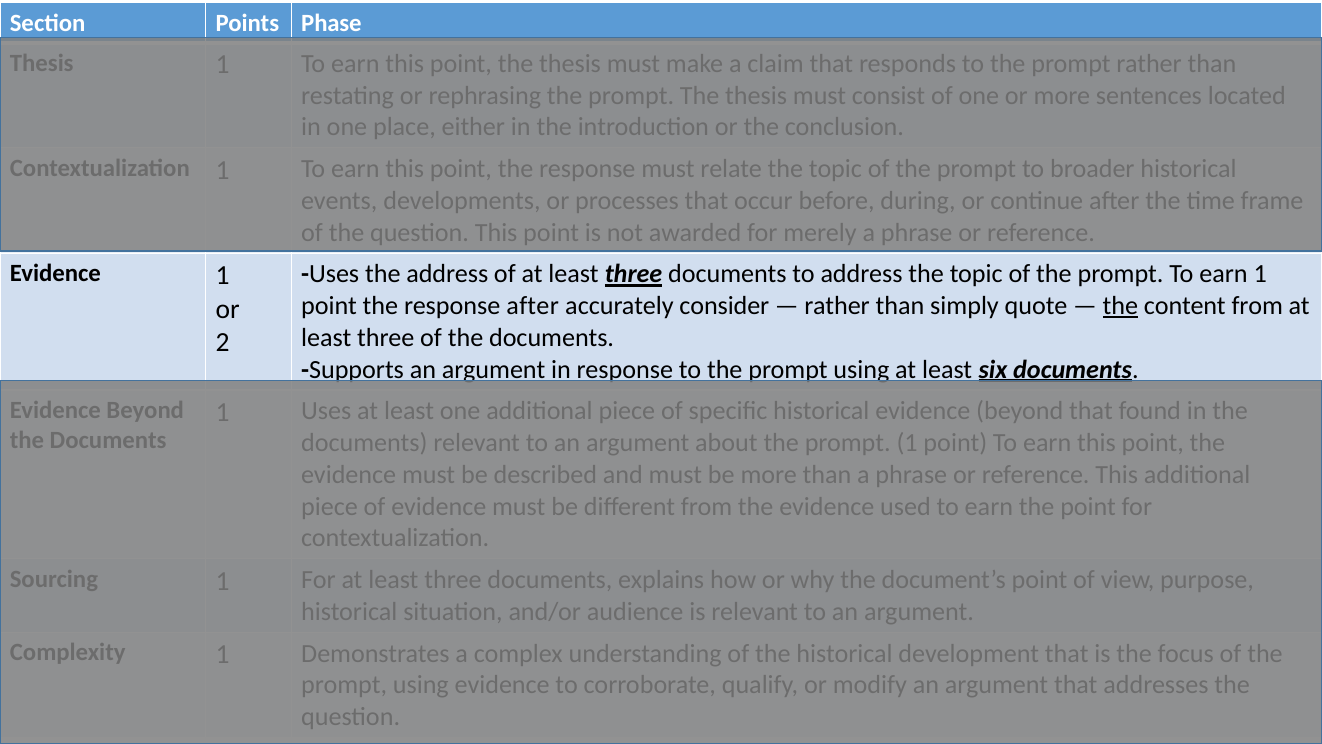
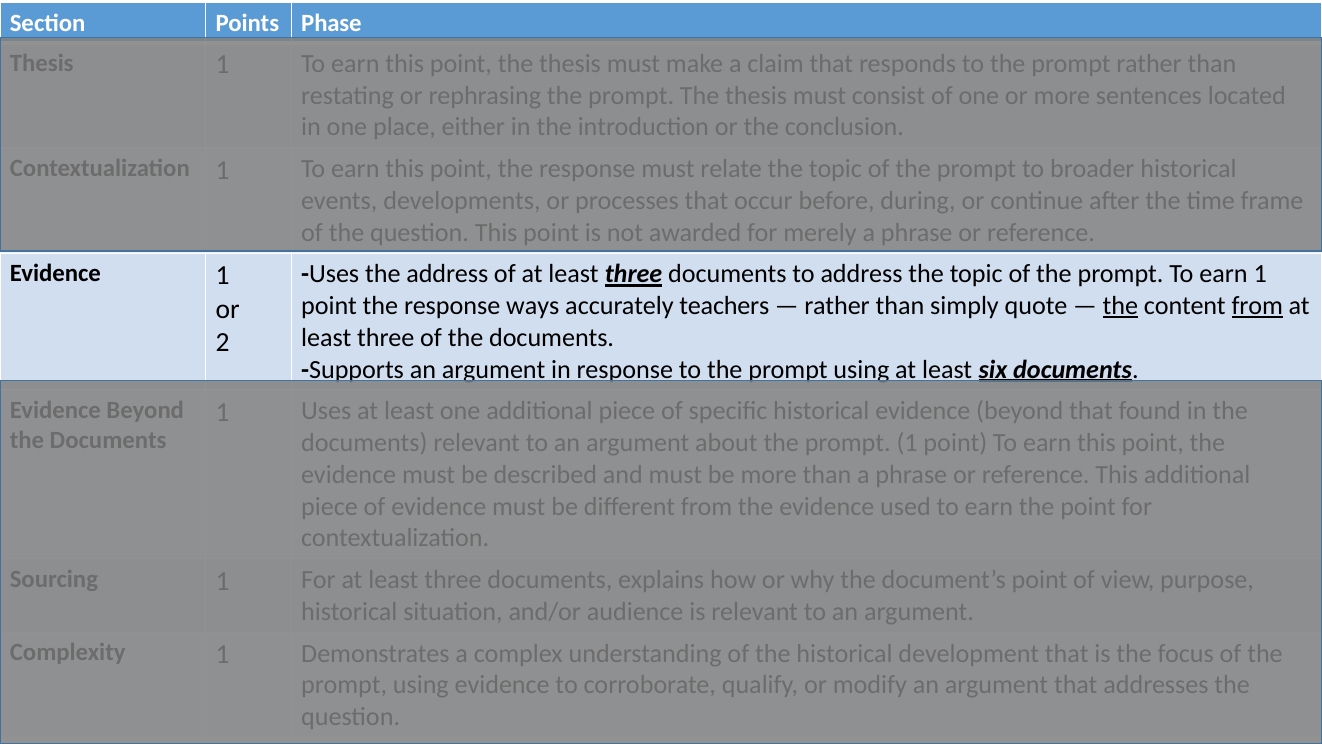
response after: after -> ways
consider: consider -> teachers
from at (1257, 306) underline: none -> present
